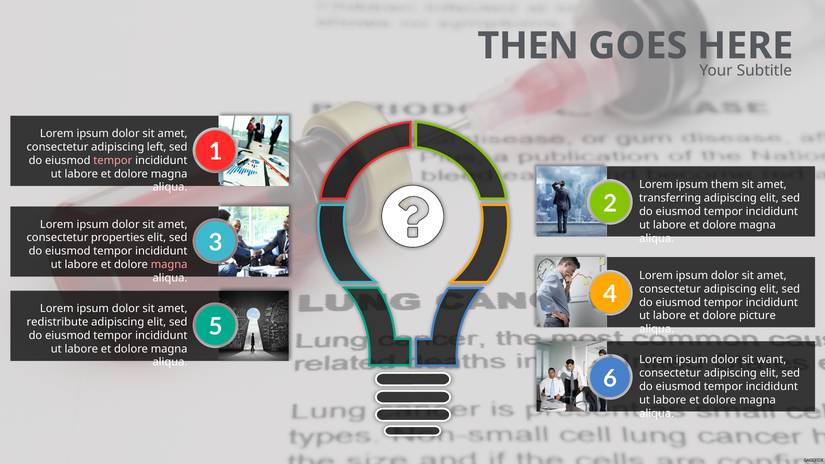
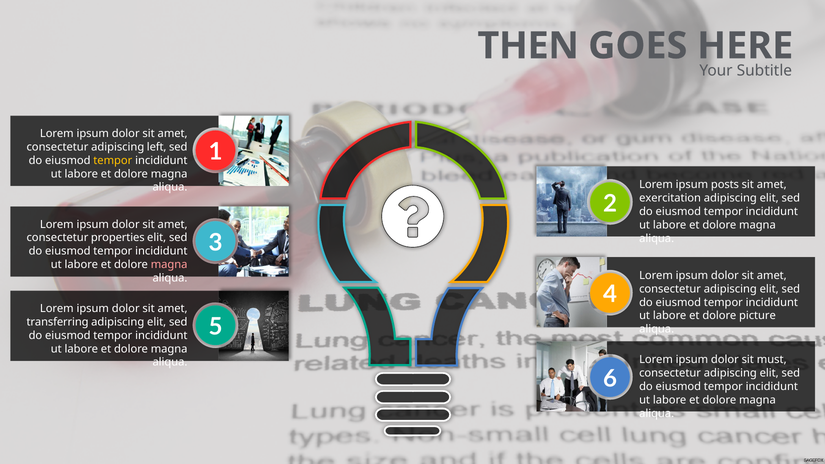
tempor at (113, 160) colour: pink -> yellow
them: them -> posts
transferring: transferring -> exercitation
redistribute: redistribute -> transferring
want: want -> must
